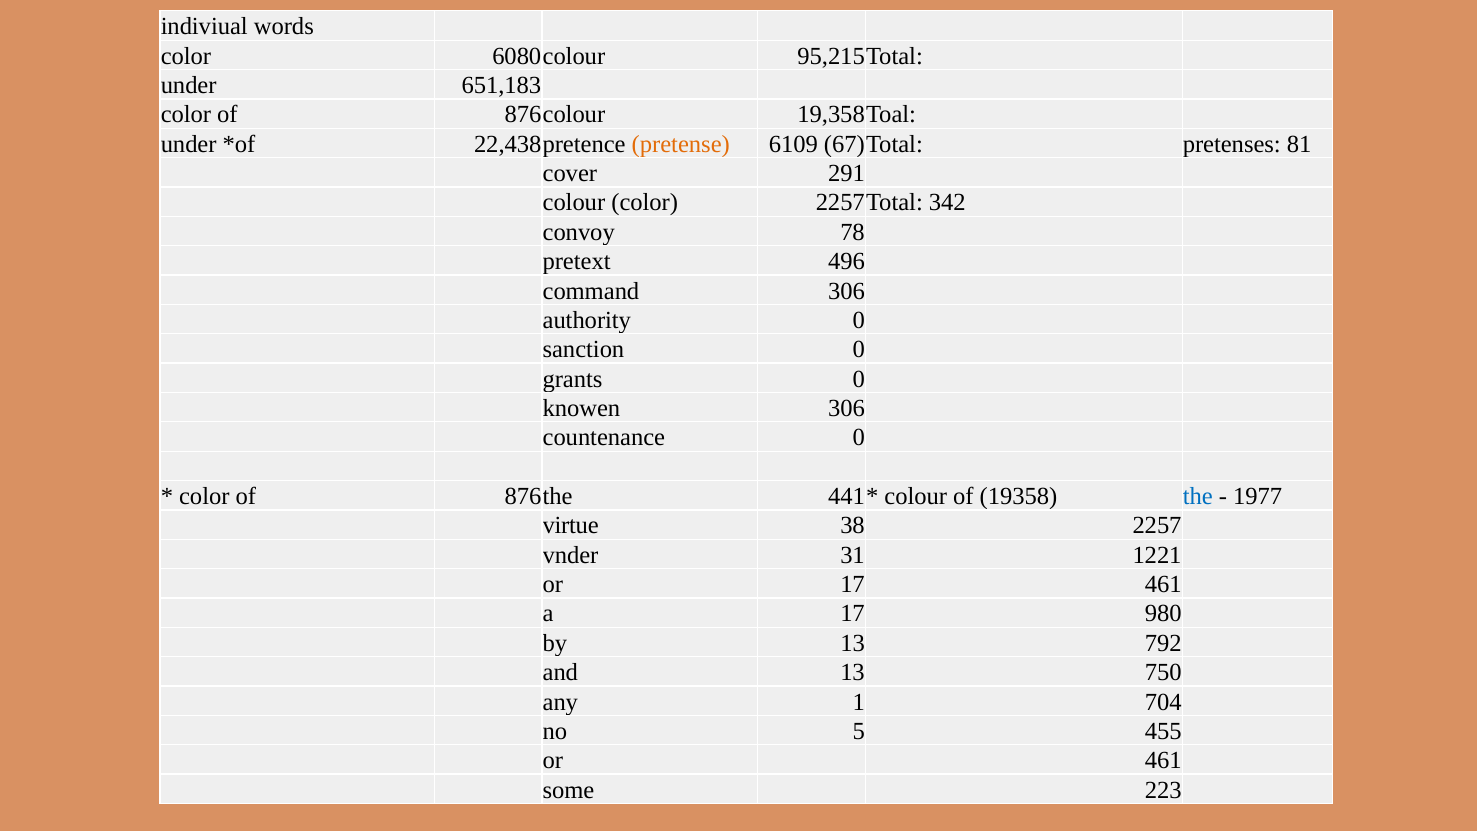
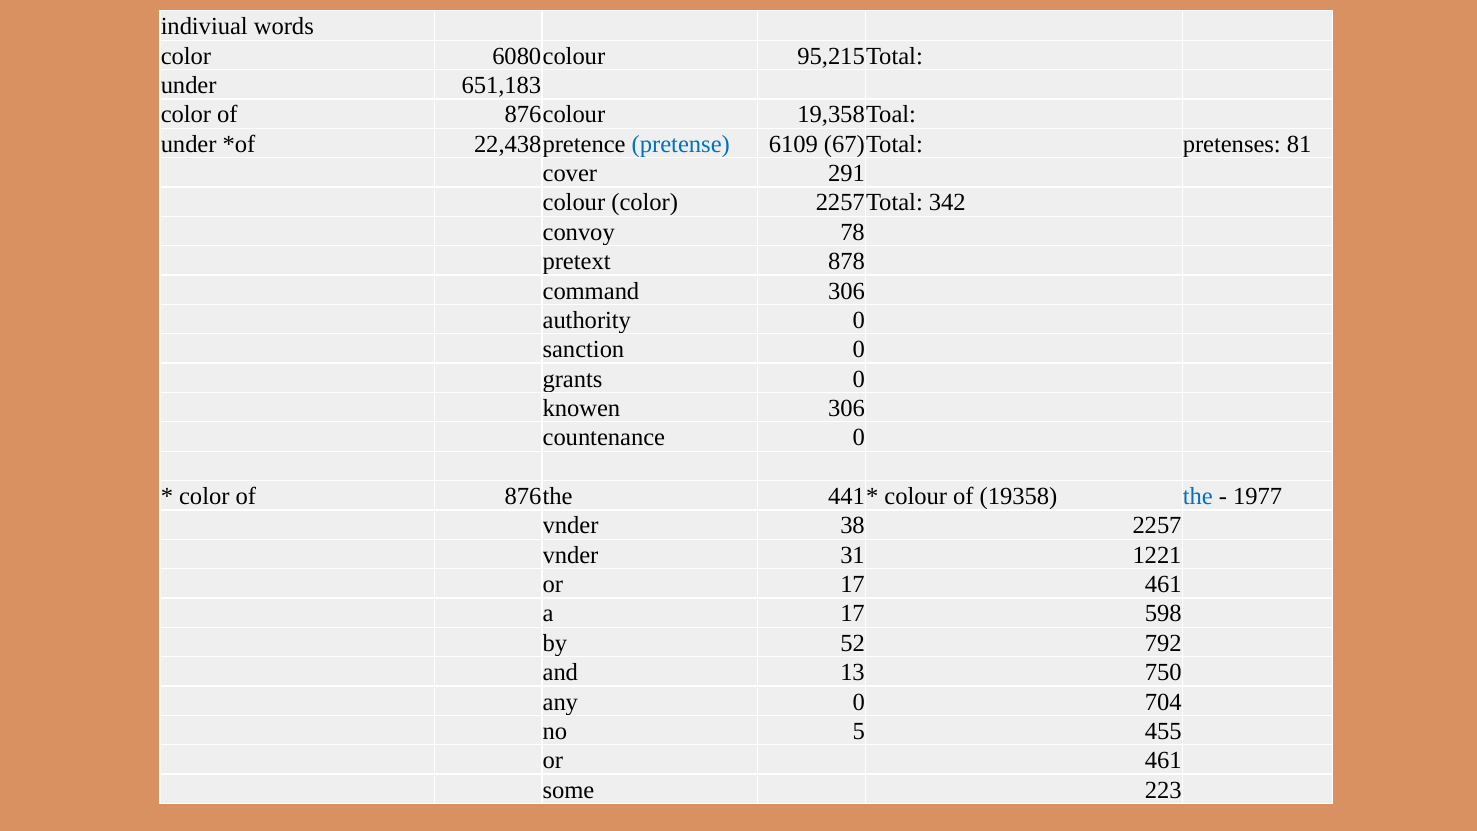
pretense colour: orange -> blue
496: 496 -> 878
virtue at (571, 526): virtue -> vnder
980: 980 -> 598
by 13: 13 -> 52
any 1: 1 -> 0
